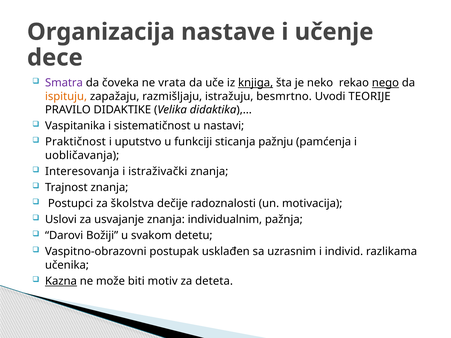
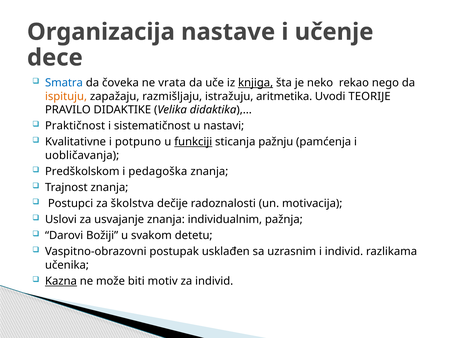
Smatra colour: purple -> blue
nego underline: present -> none
besmrtno: besmrtno -> aritmetika
Vaspitanika: Vaspitanika -> Praktičnost
Praktičnost: Praktičnost -> Kvalitativne
uputstvo: uputstvo -> potpuno
funkciji underline: none -> present
Interesovanja: Interesovanja -> Predškolskom
istraživački: istraživački -> pedagoška
za deteta: deteta -> individ
